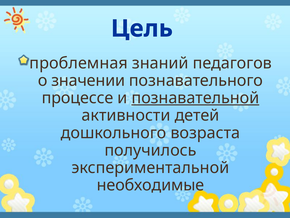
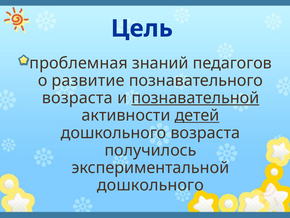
значении: значении -> развитие
процессе at (77, 98): процессе -> возраста
детей underline: none -> present
необходимые at (150, 185): необходимые -> дошкольного
